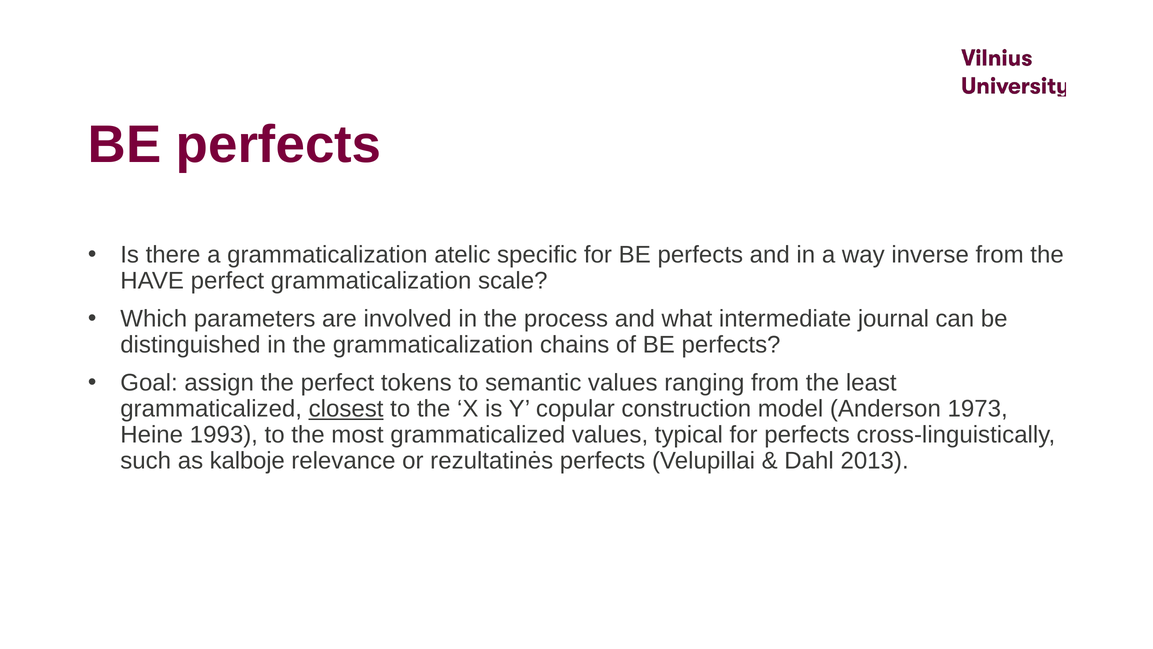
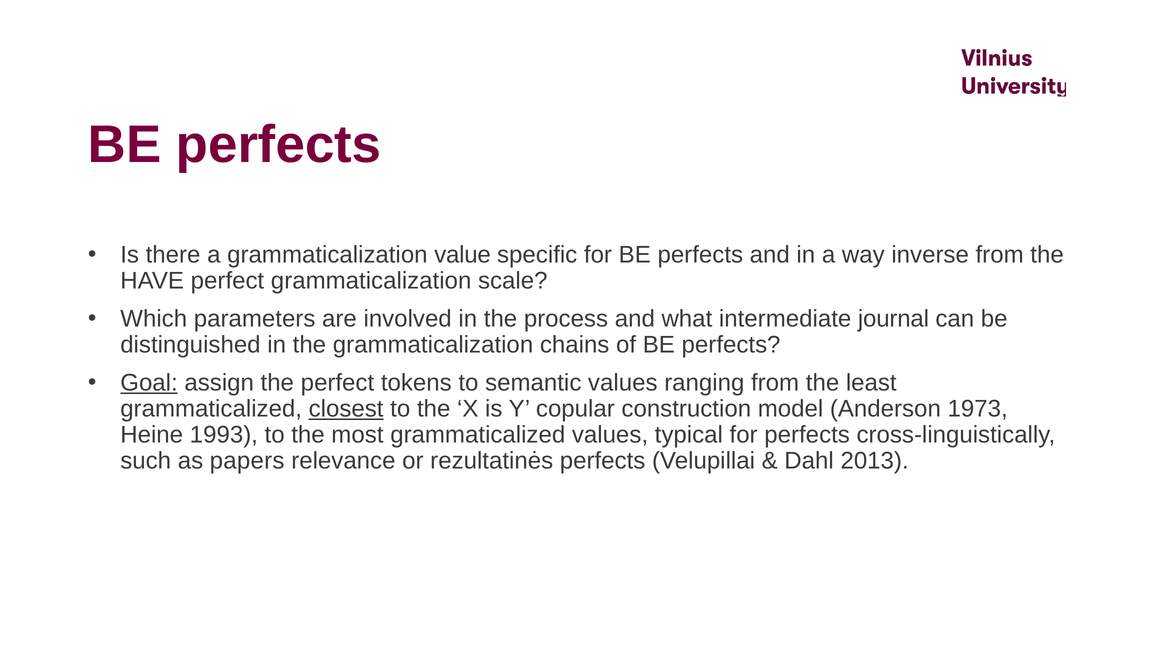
atelic: atelic -> value
Goal underline: none -> present
kalboje: kalboje -> papers
